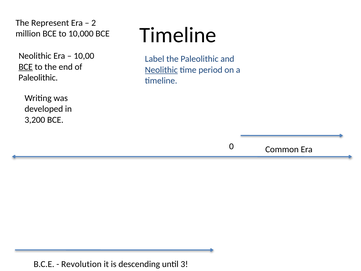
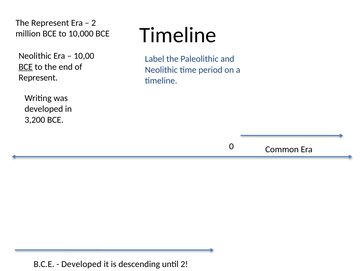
Neolithic at (161, 70) underline: present -> none
Paleolithic at (38, 78): Paleolithic -> Represent
Revolution at (81, 264): Revolution -> Developed
until 3: 3 -> 2
